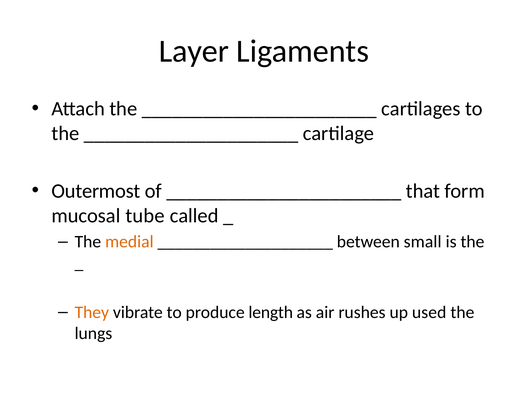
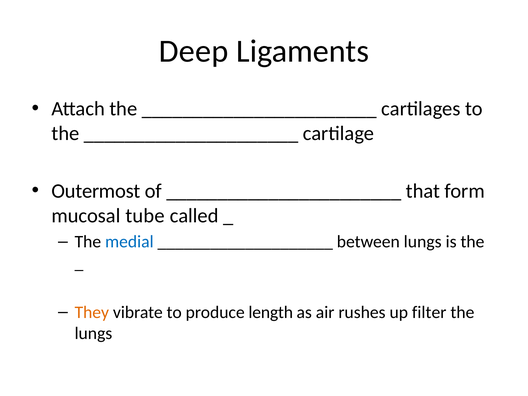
Layer: Layer -> Deep
medial colour: orange -> blue
between small: small -> lungs
used: used -> filter
